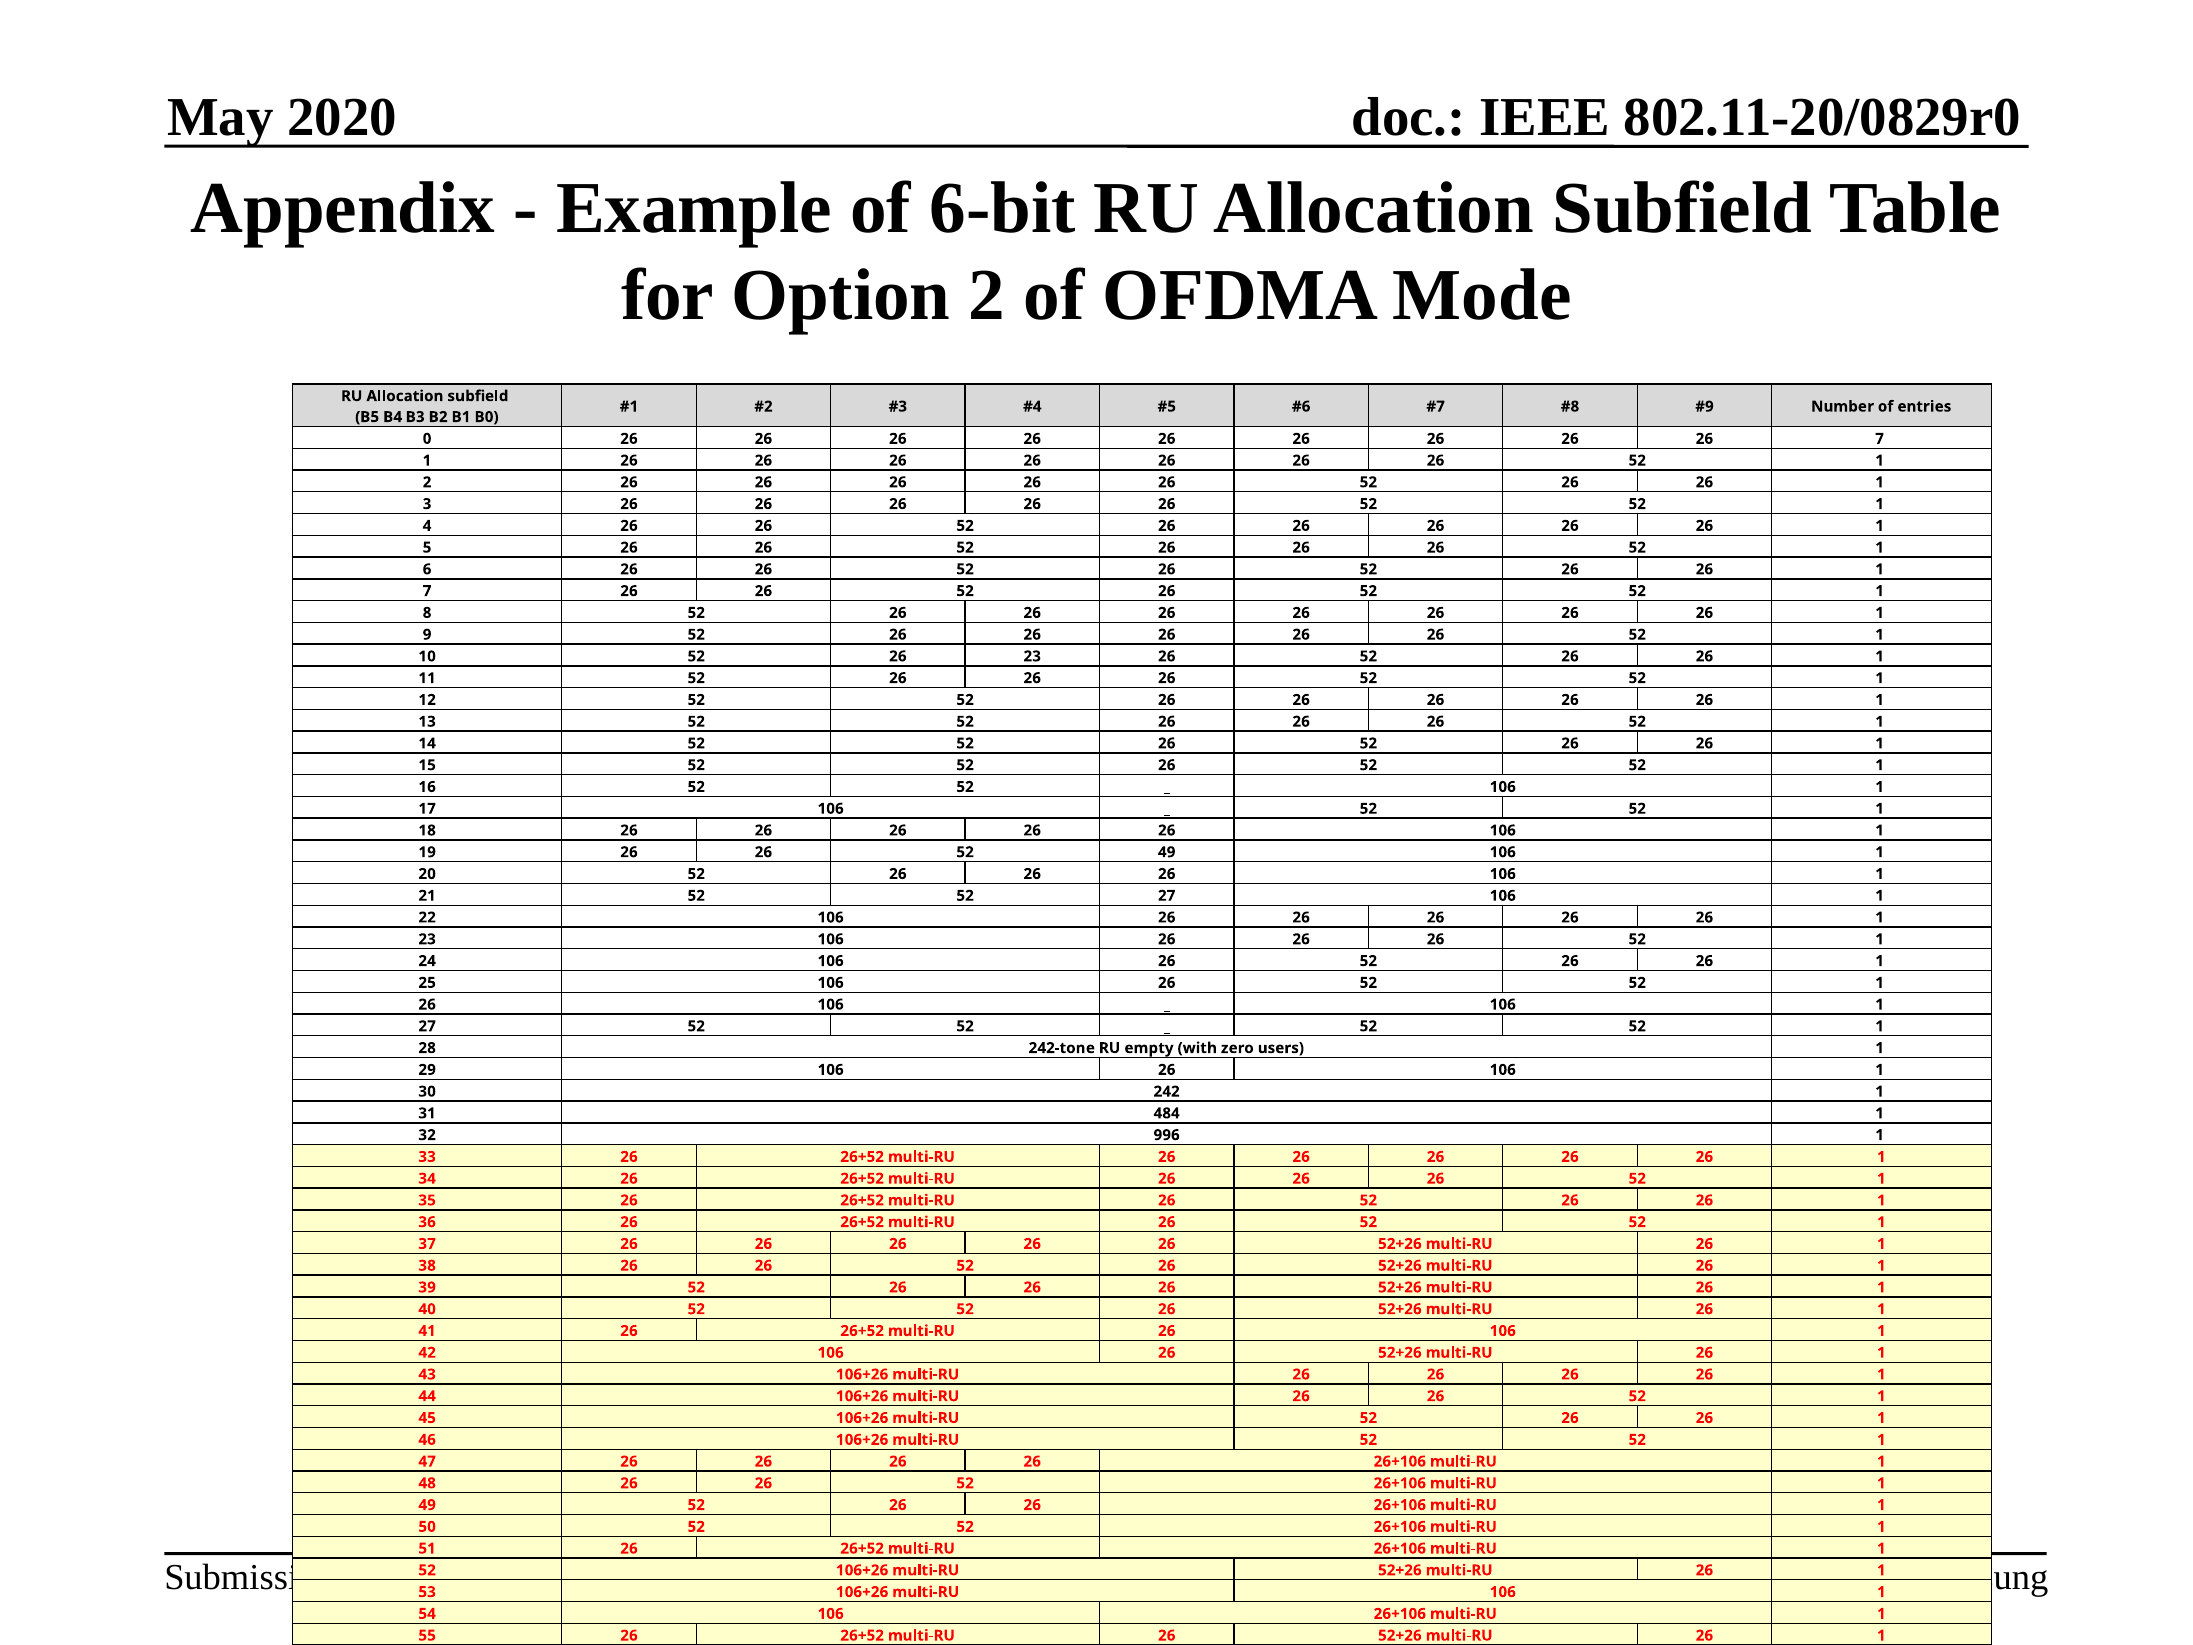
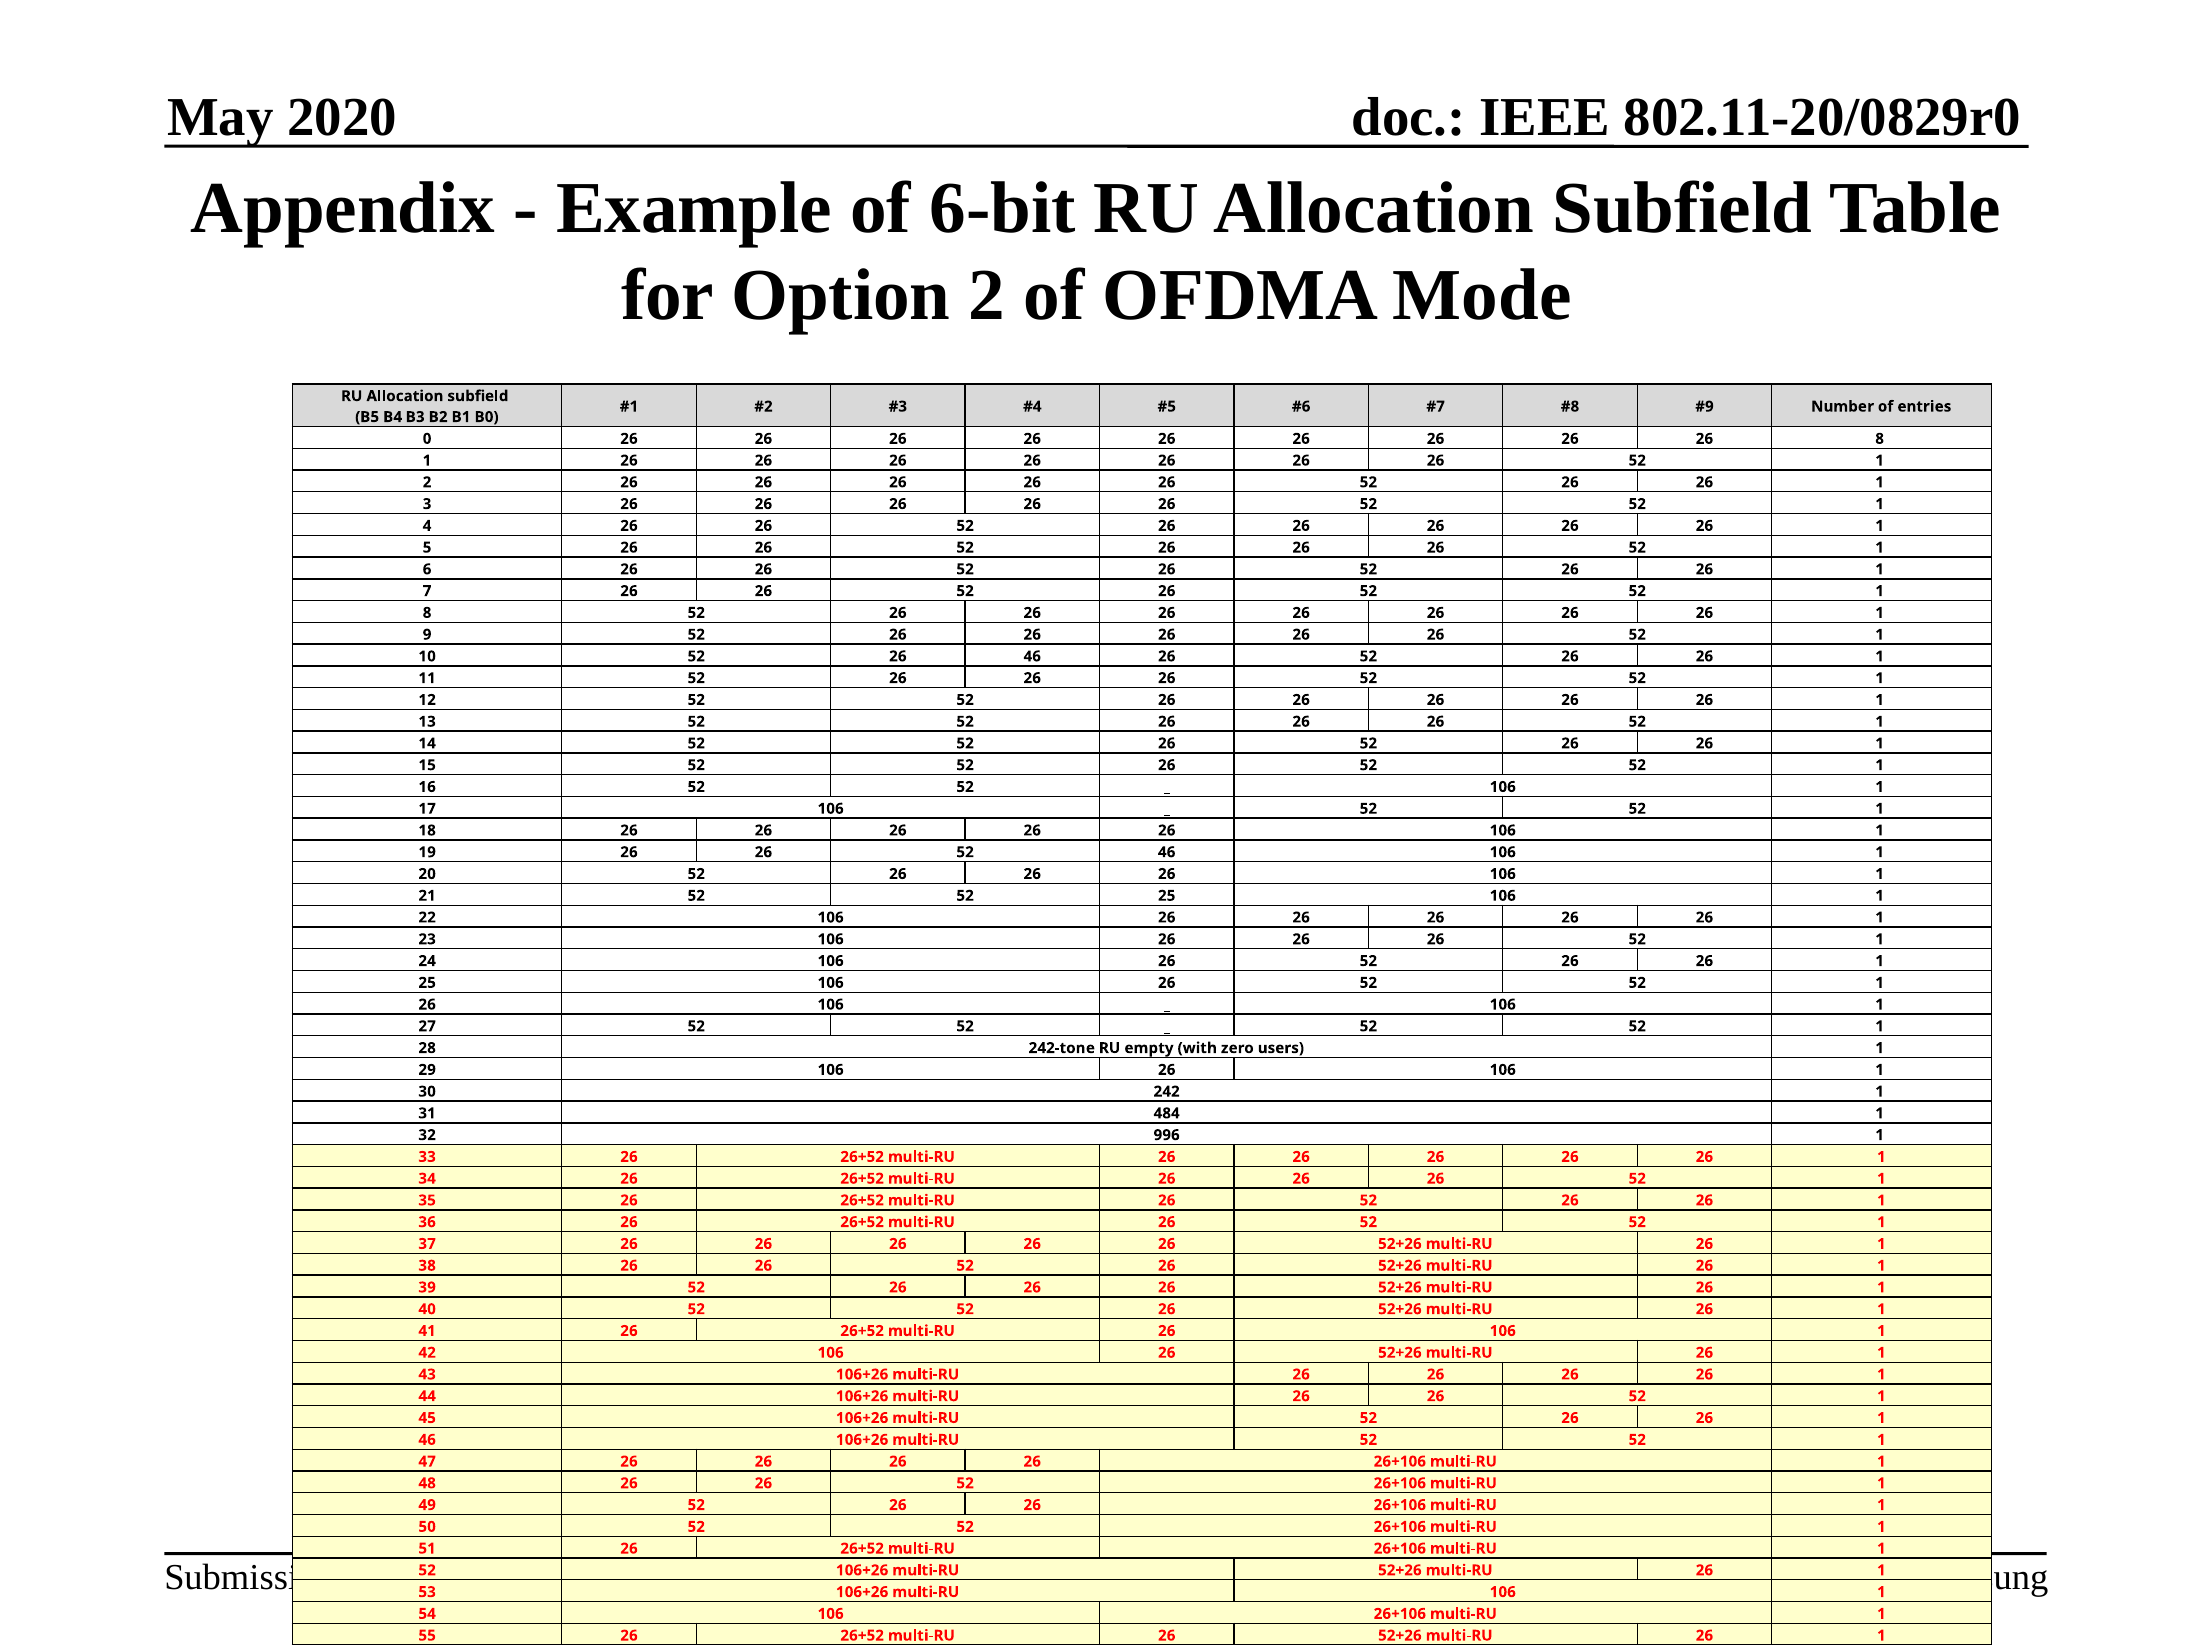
26 7: 7 -> 8
26 23: 23 -> 46
52 49: 49 -> 46
52 27: 27 -> 25
